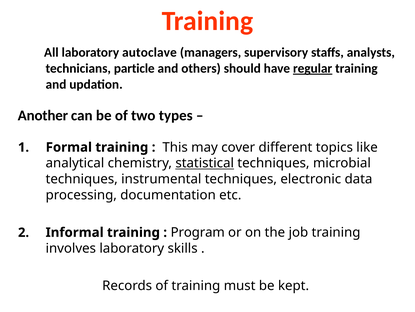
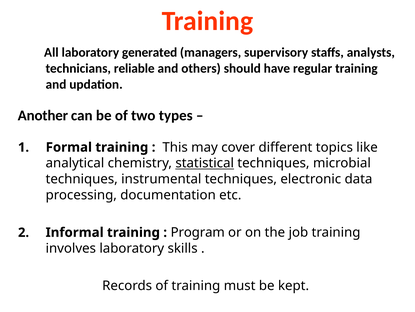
autoclave: autoclave -> generated
particle: particle -> reliable
regular underline: present -> none
